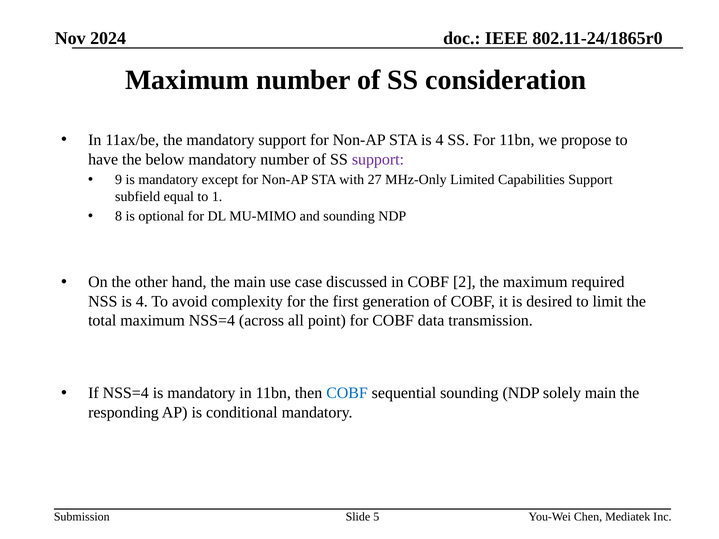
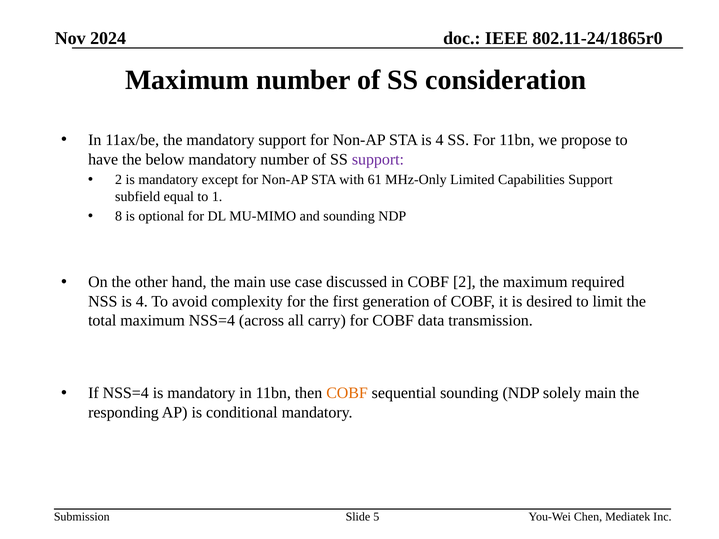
9 at (119, 180): 9 -> 2
27: 27 -> 61
point: point -> carry
COBF at (347, 393) colour: blue -> orange
